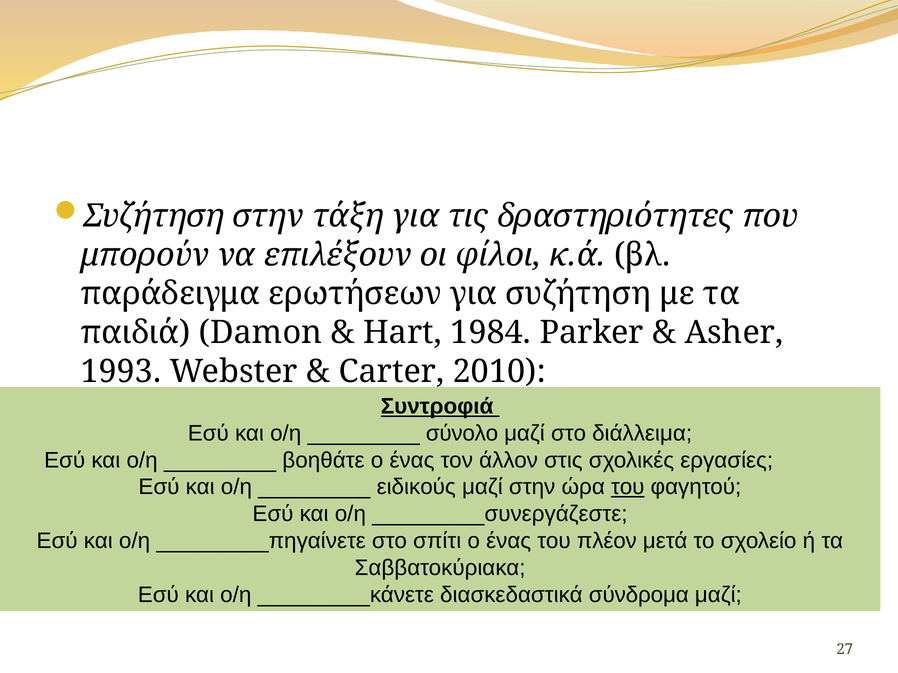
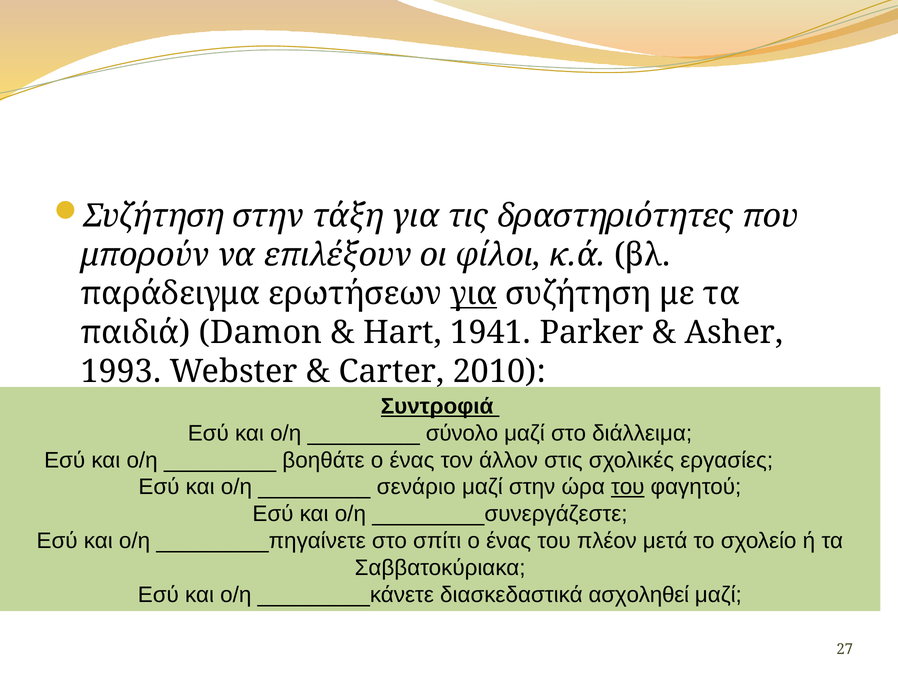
για at (474, 294) underline: none -> present
1984: 1984 -> 1941
ειδικούς: ειδικούς -> σενάριο
σύνδρομα: σύνδρομα -> ασχοληθεί
